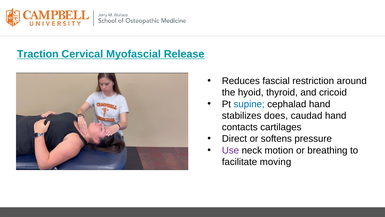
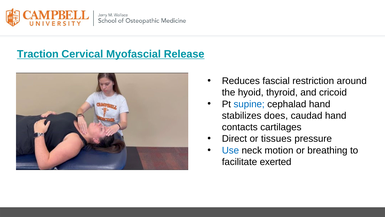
softens: softens -> tissues
Use colour: purple -> blue
moving: moving -> exerted
